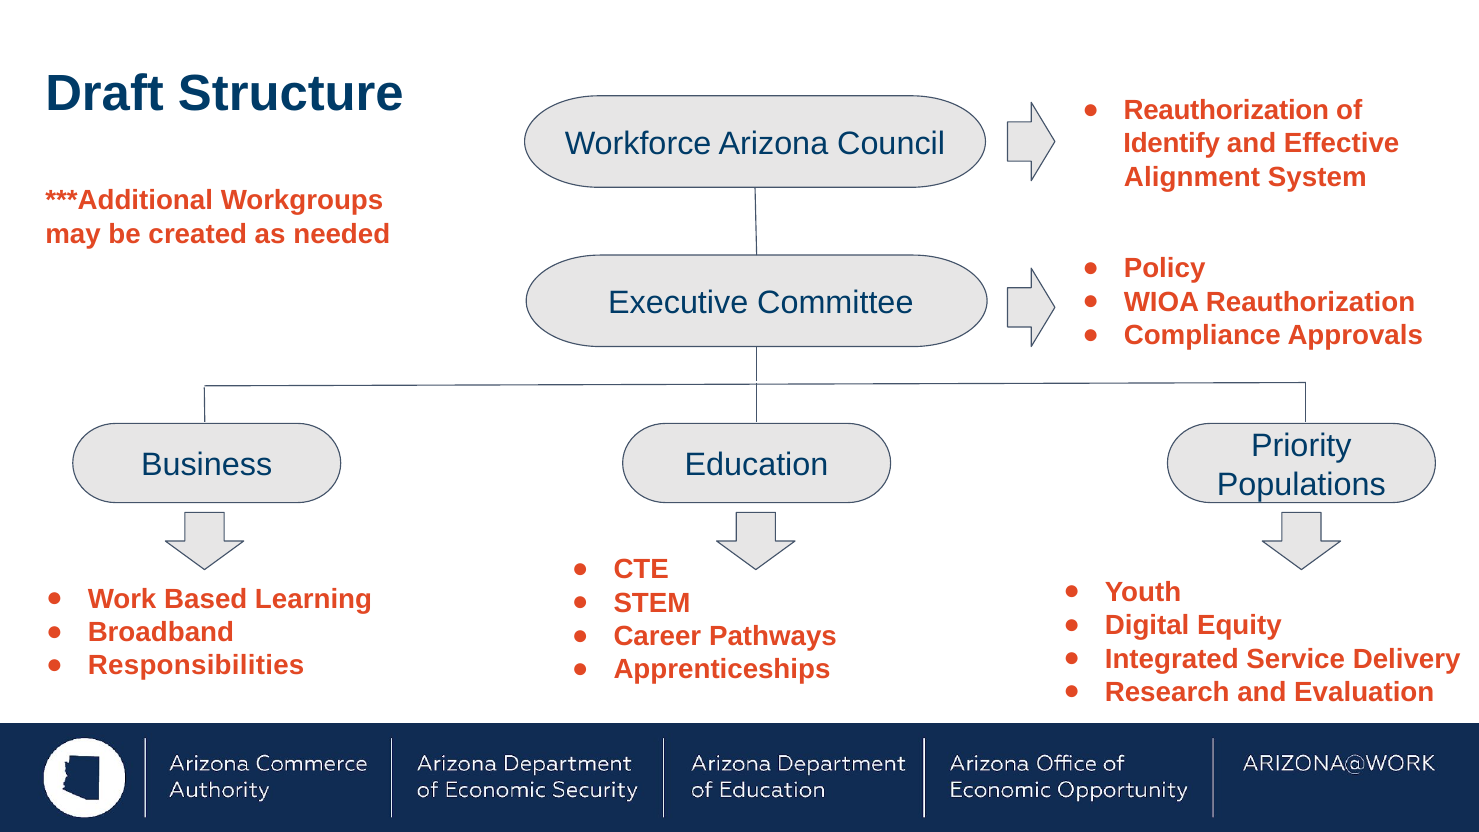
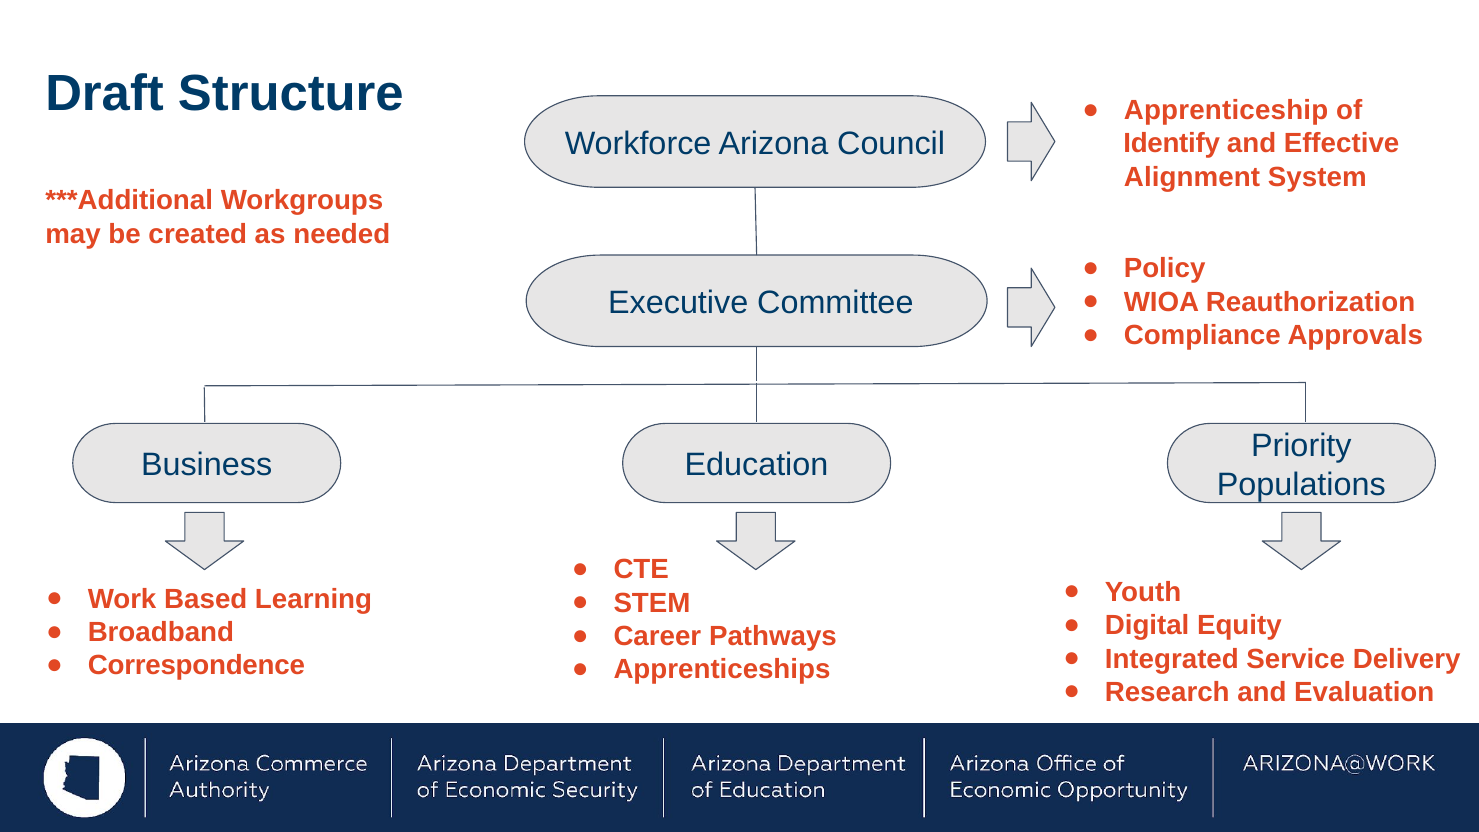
Reauthorization at (1226, 110): Reauthorization -> Apprenticeship
Responsibilities: Responsibilities -> Correspondence
